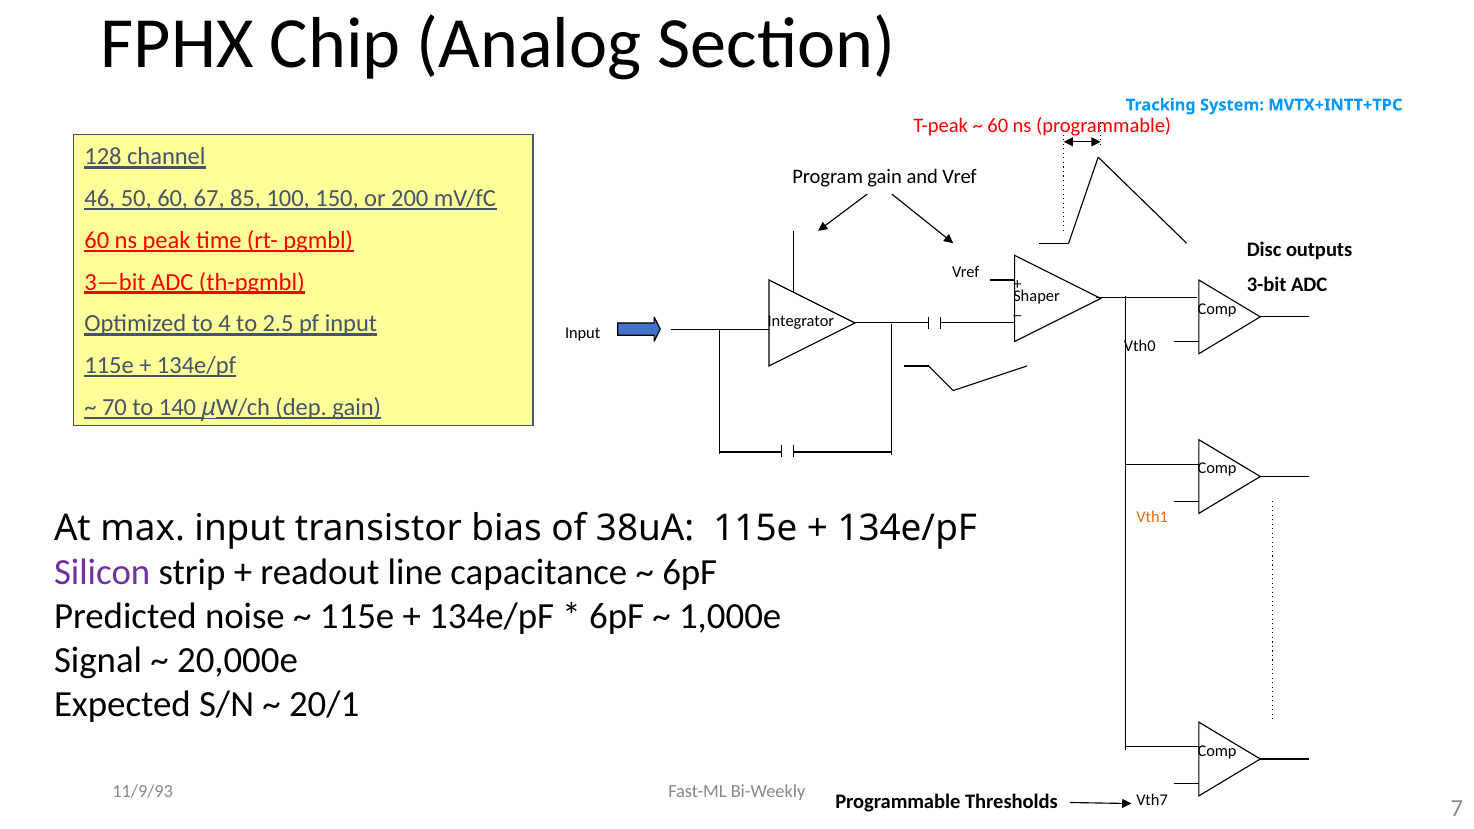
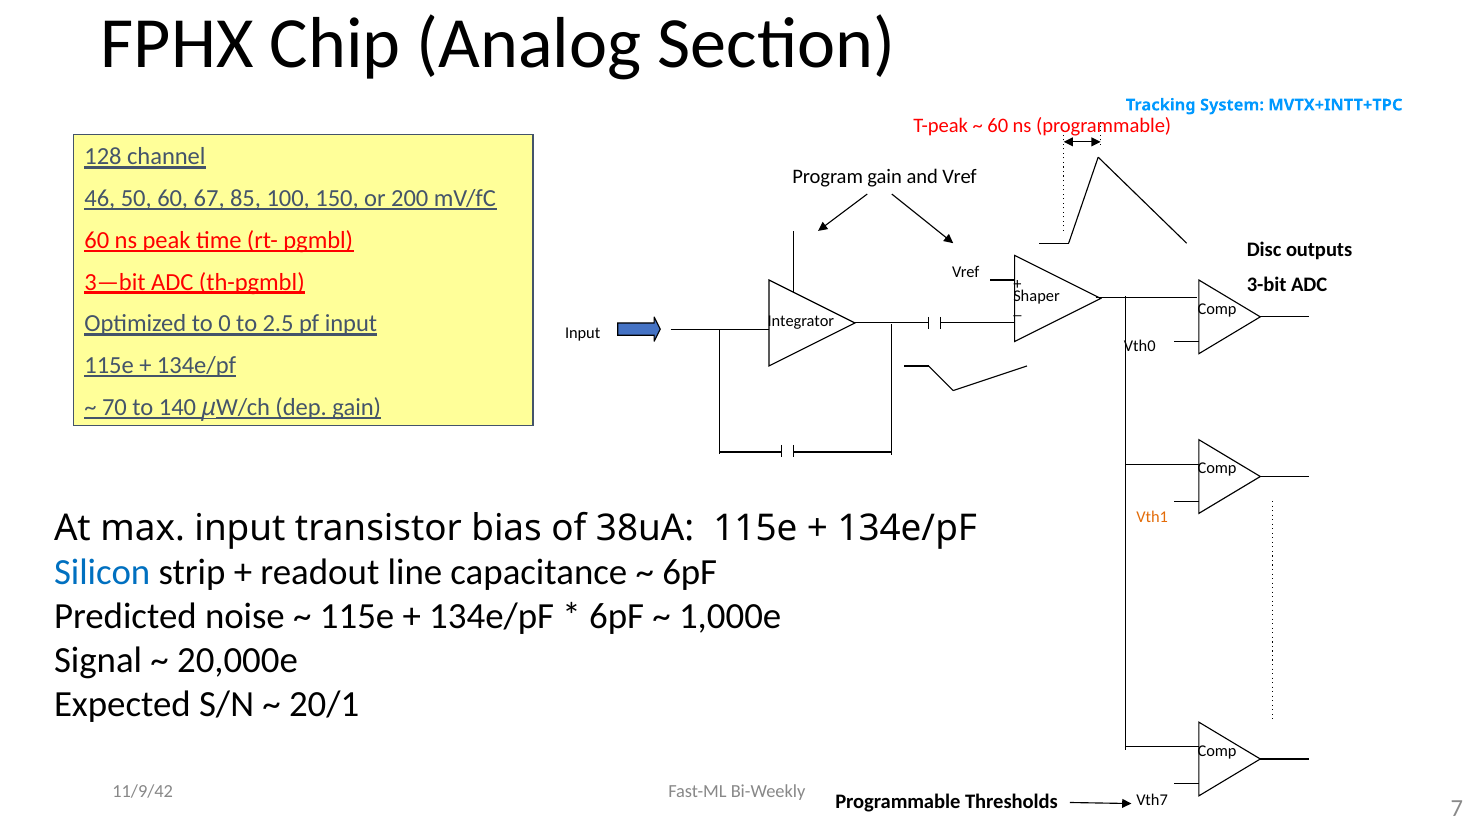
4: 4 -> 0
Silicon colour: purple -> blue
11/9/93: 11/9/93 -> 11/9/42
